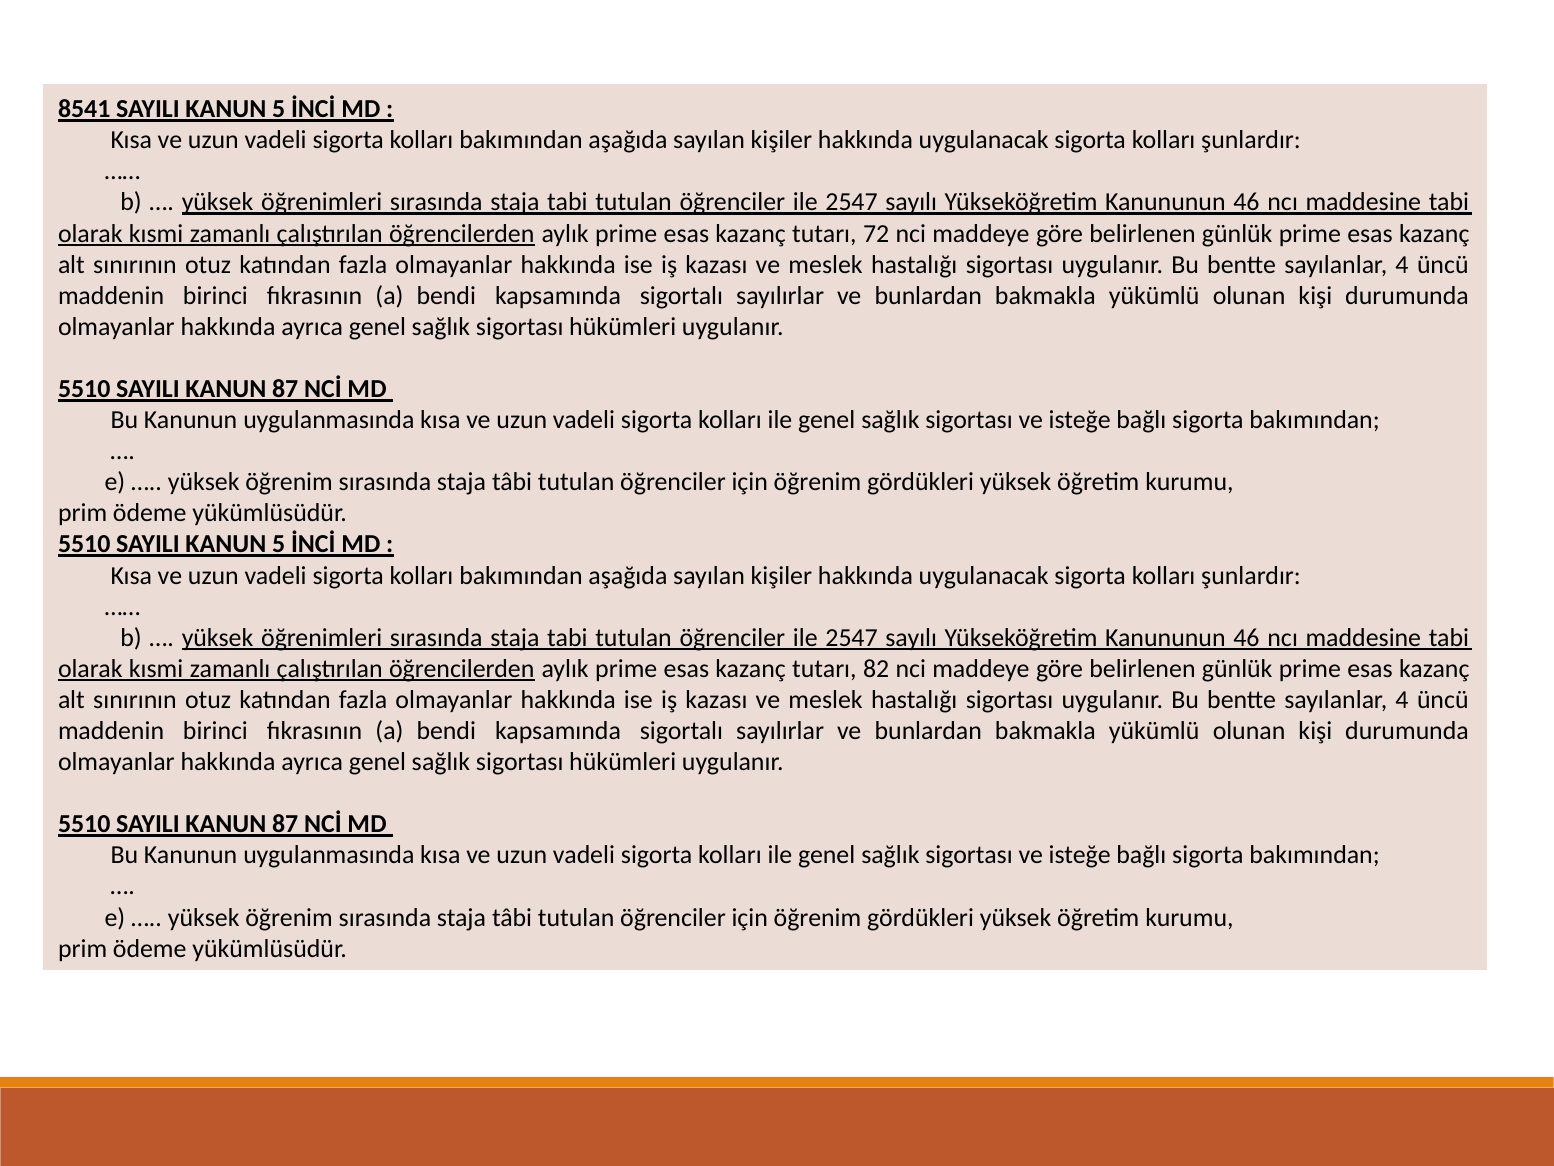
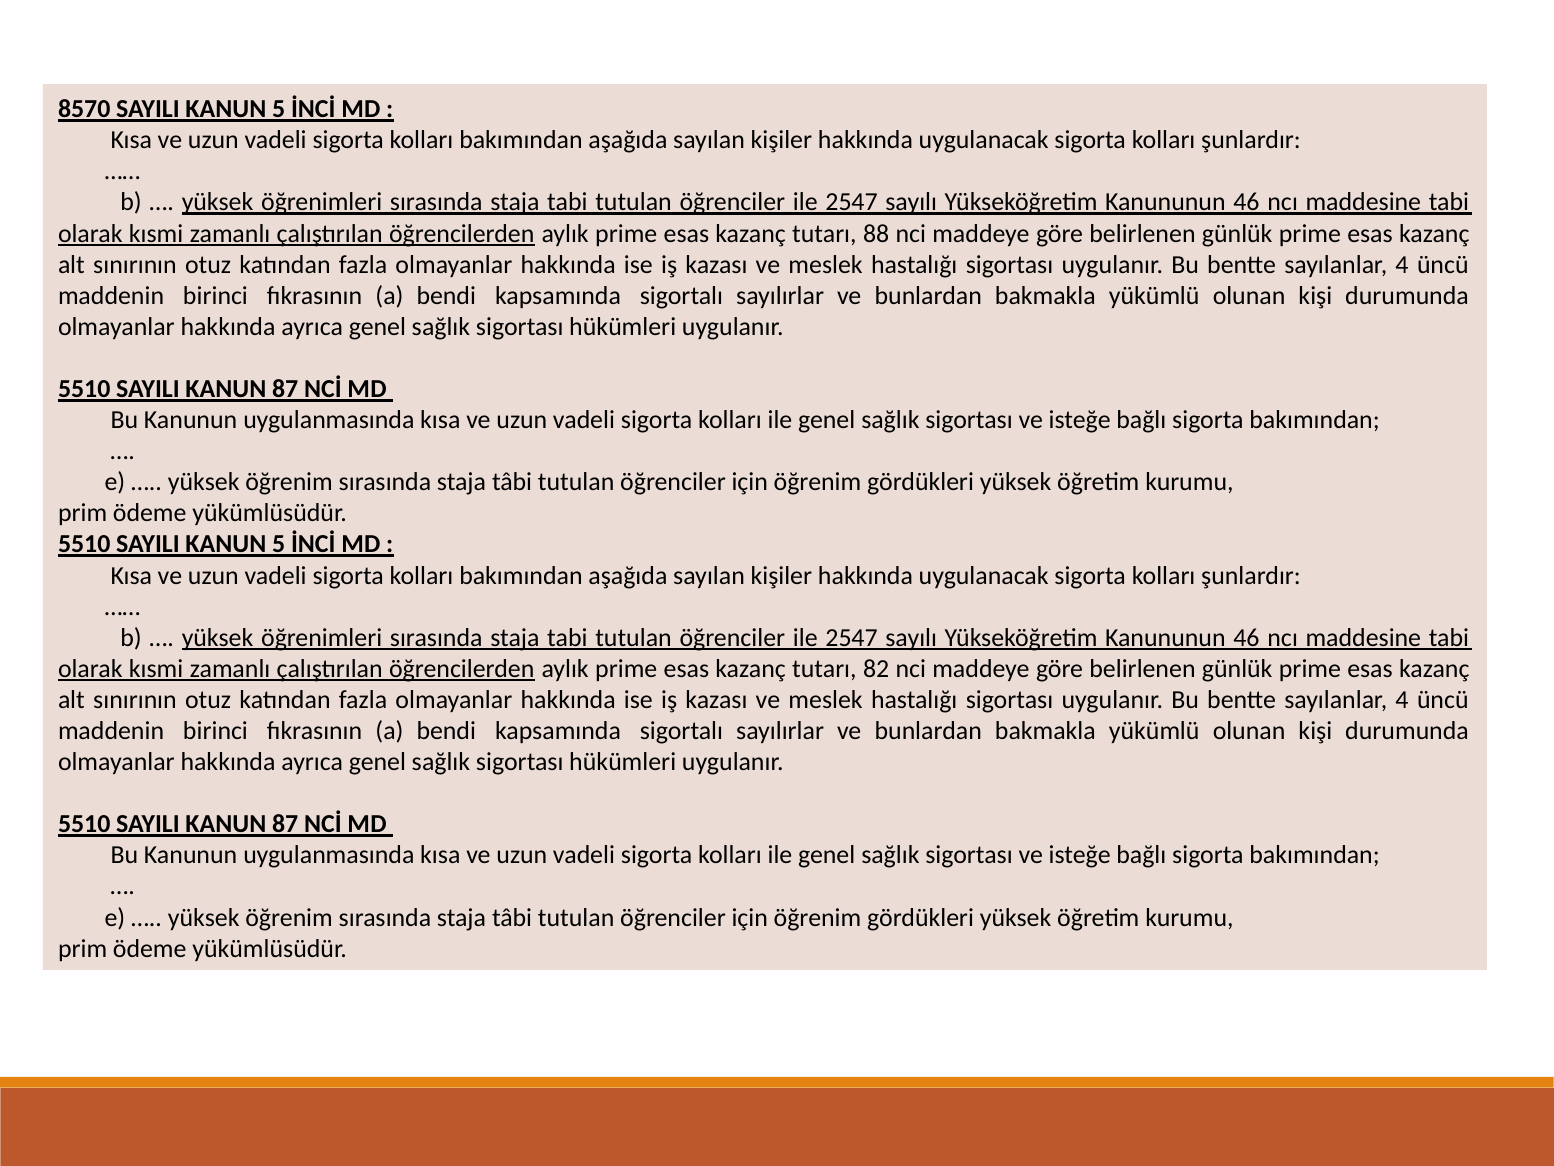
8541: 8541 -> 8570
72: 72 -> 88
